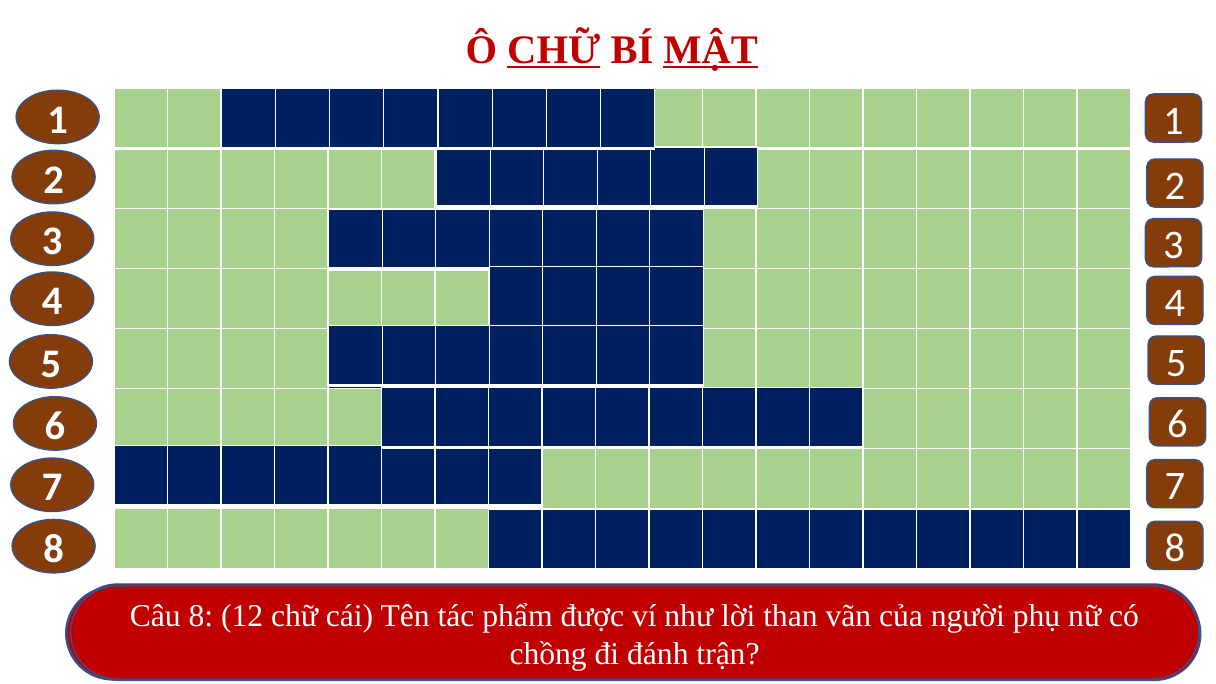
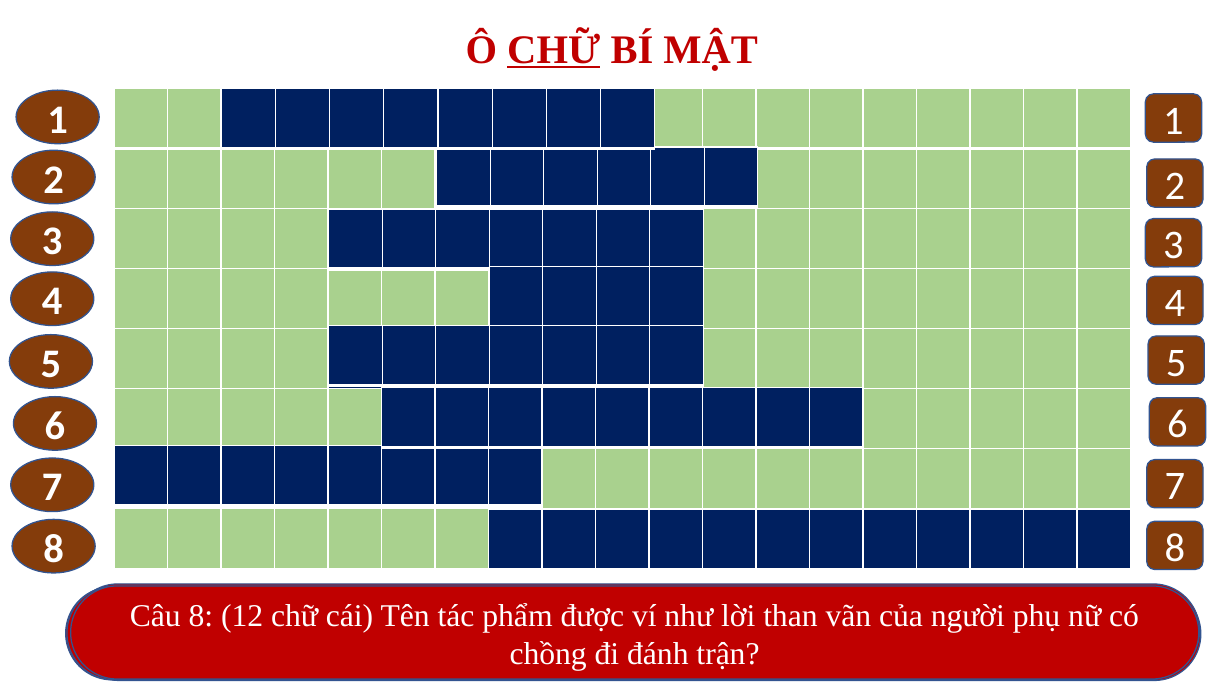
MẬT underline: present -> none
